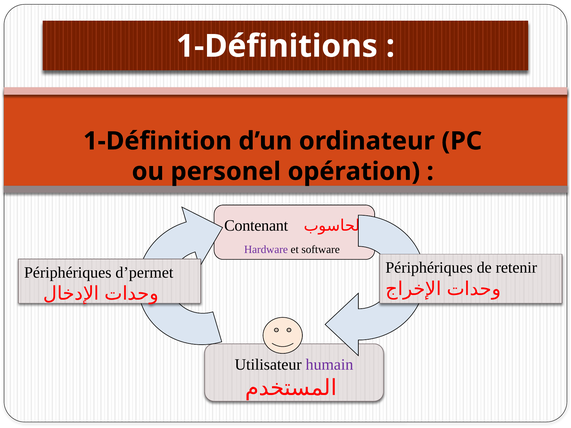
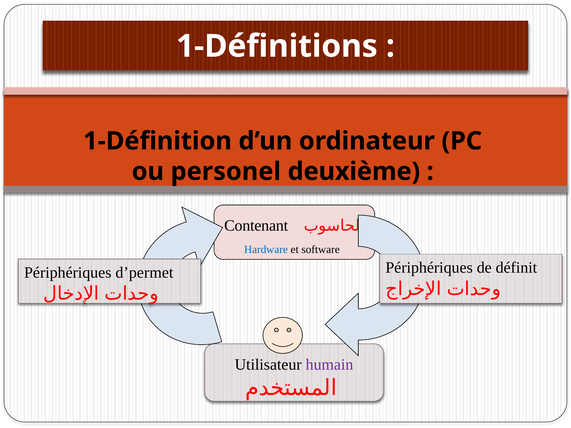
opération: opération -> deuxième
Hardware colour: purple -> blue
retenir: retenir -> définit
